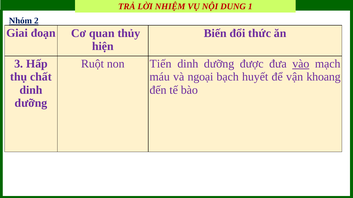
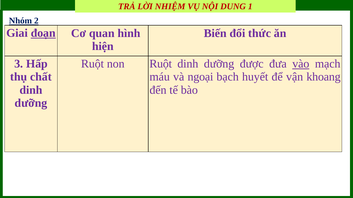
đoạn underline: none -> present
thủy: thủy -> hình
non Tiến: Tiến -> Ruột
